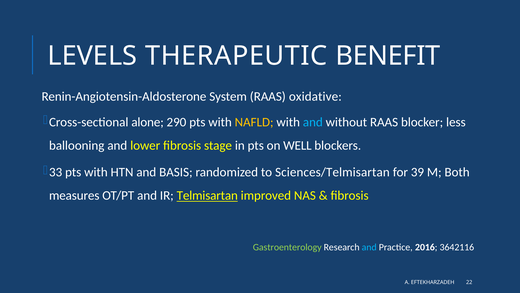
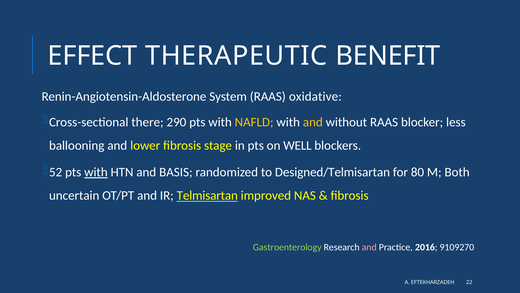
LEVELS: LEVELS -> EFFECT
alone: alone -> there
and at (313, 122) colour: light blue -> yellow
33: 33 -> 52
with at (96, 172) underline: none -> present
Sciences/Telmisartan: Sciences/Telmisartan -> Designed/Telmisartan
39: 39 -> 80
measures: measures -> uncertain
and at (369, 247) colour: light blue -> pink
3642116: 3642116 -> 9109270
